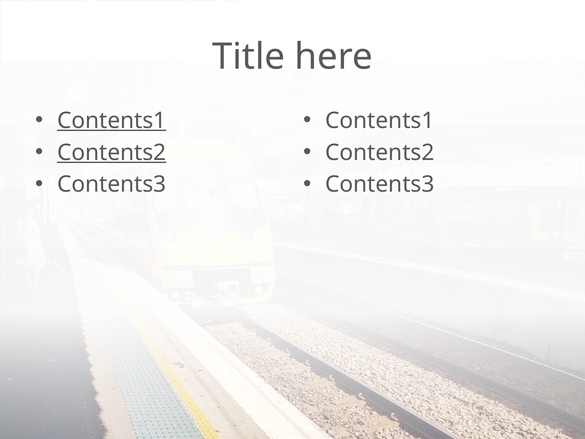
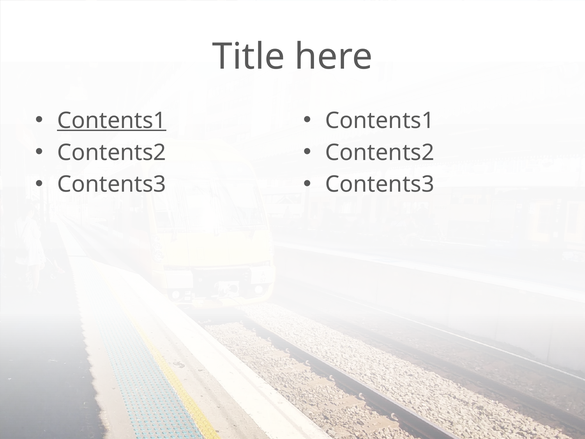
Contents2 at (112, 152) underline: present -> none
